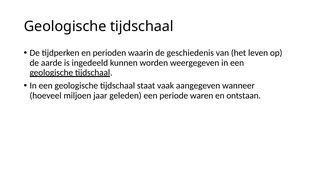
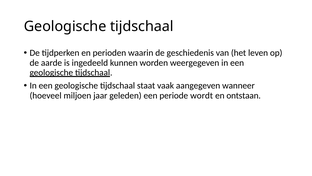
waren: waren -> wordt
